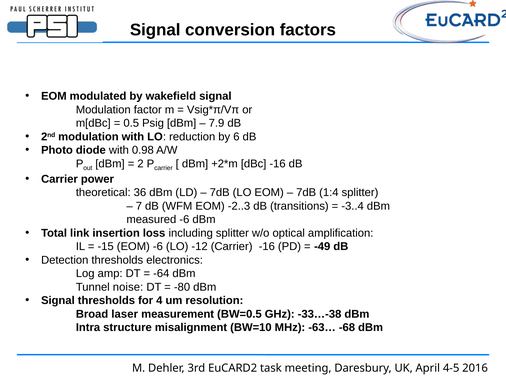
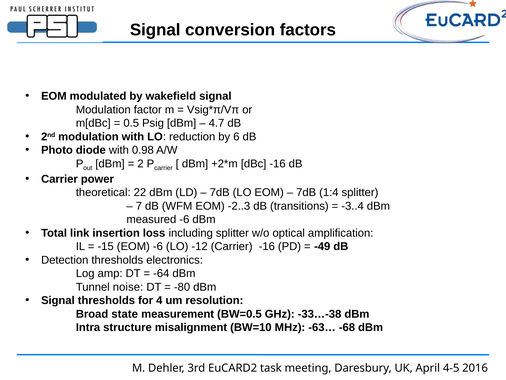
7.9: 7.9 -> 4.7
36: 36 -> 22
laser: laser -> state
